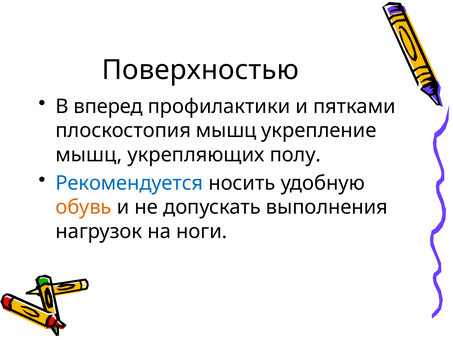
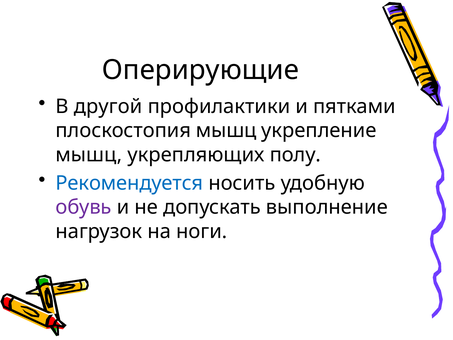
Поверхностью: Поверхностью -> Оперирующие
вперед: вперед -> другой
обувь colour: orange -> purple
выполнения: выполнения -> выполнение
